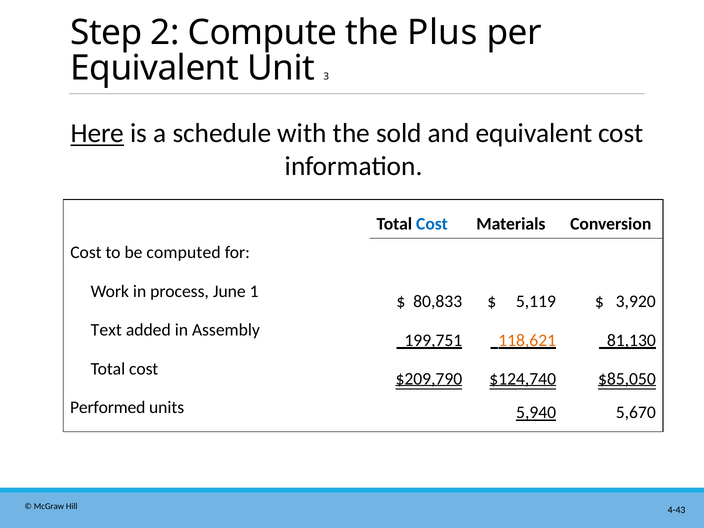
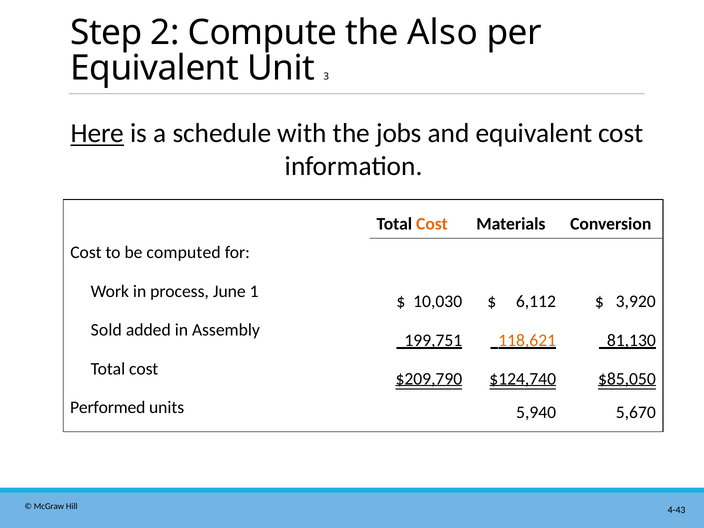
Plus: Plus -> Also
sold: sold -> jobs
Cost at (432, 224) colour: blue -> orange
80,833: 80,833 -> 10,030
5,119: 5,119 -> 6,112
Text: Text -> Sold
5,940 underline: present -> none
